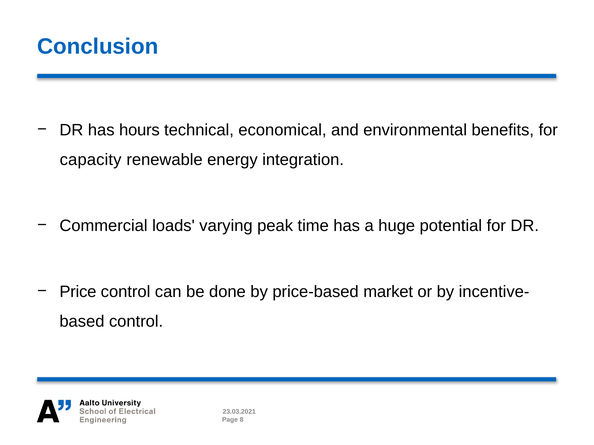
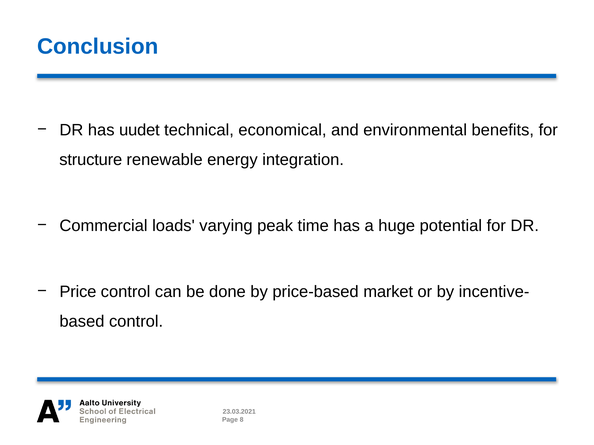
hours: hours -> uudet
capacity: capacity -> structure
